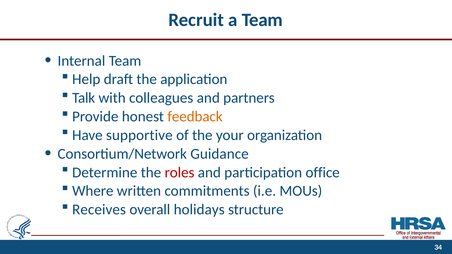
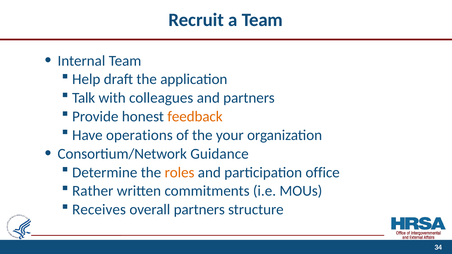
supportive: supportive -> operations
roles colour: red -> orange
Where: Where -> Rather
overall holidays: holidays -> partners
